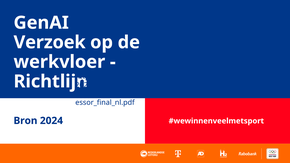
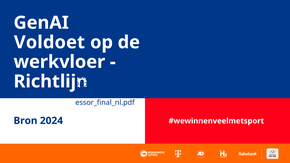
Verzoek: Verzoek -> Voldoet
